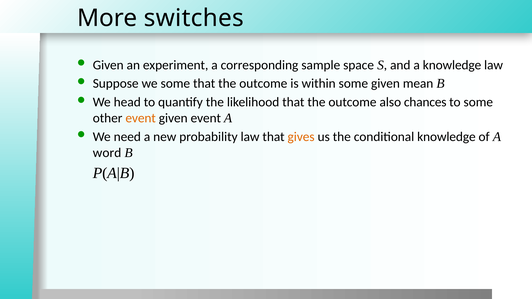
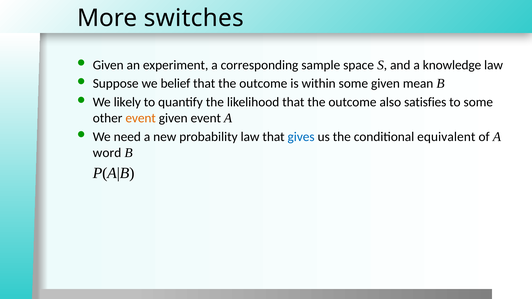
we some: some -> belief
head: head -> likely
chances: chances -> satisfies
gives colour: orange -> blue
conditional knowledge: knowledge -> equivalent
